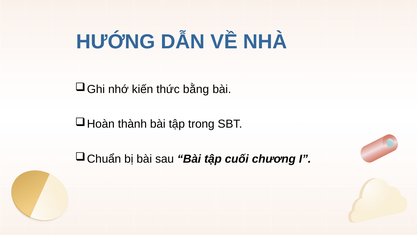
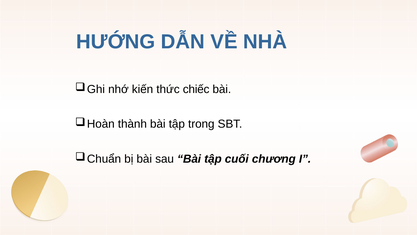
bằng: bằng -> chiếc
